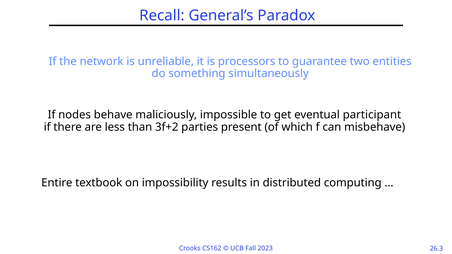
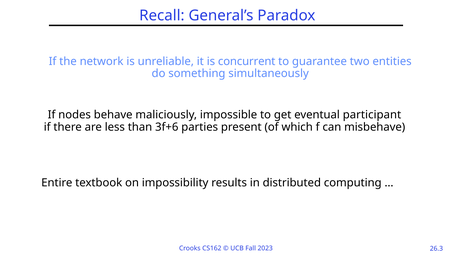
processors: processors -> concurrent
3f+2: 3f+2 -> 3f+6
